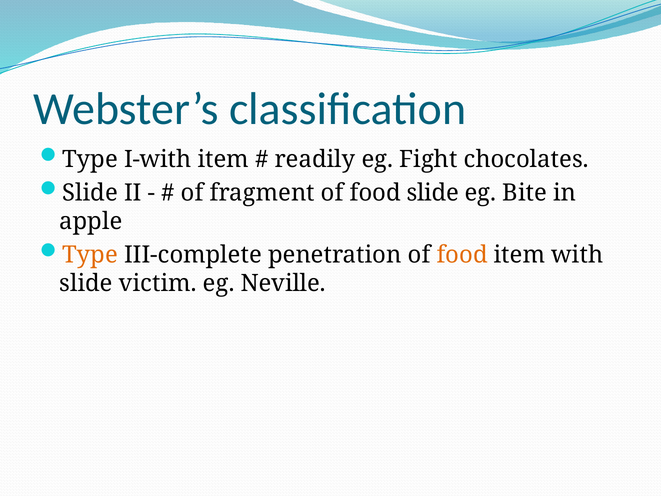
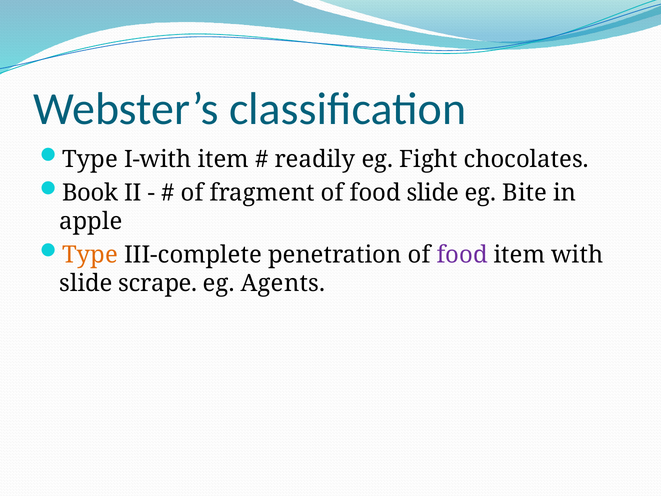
Slide at (90, 193): Slide -> Book
food at (462, 255) colour: orange -> purple
victim: victim -> scrape
Neville: Neville -> Agents
